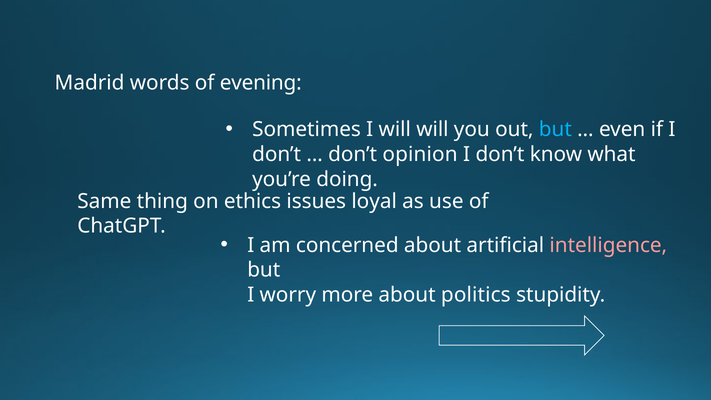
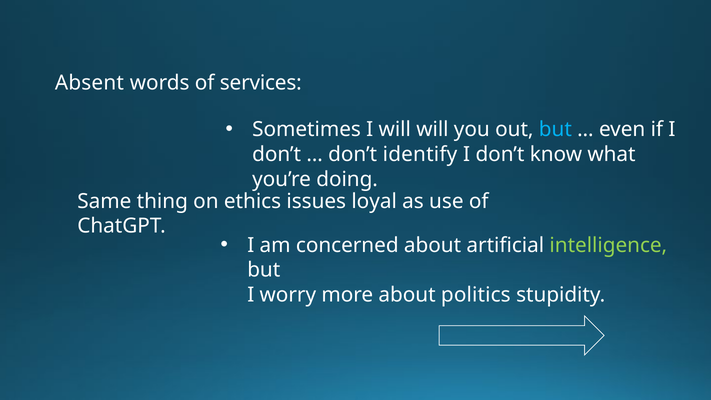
Madrid: Madrid -> Absent
evening: evening -> services
opinion: opinion -> identify
intelligence colour: pink -> light green
